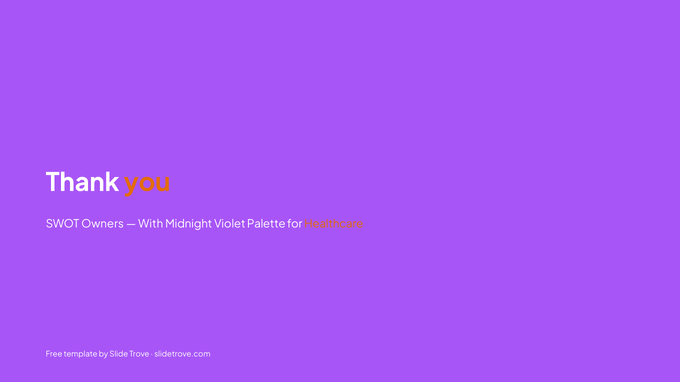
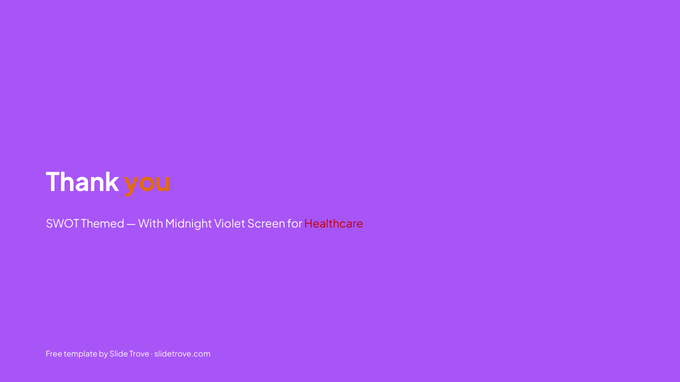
Owners: Owners -> Themed
Palette: Palette -> Screen
Healthcare colour: orange -> red
